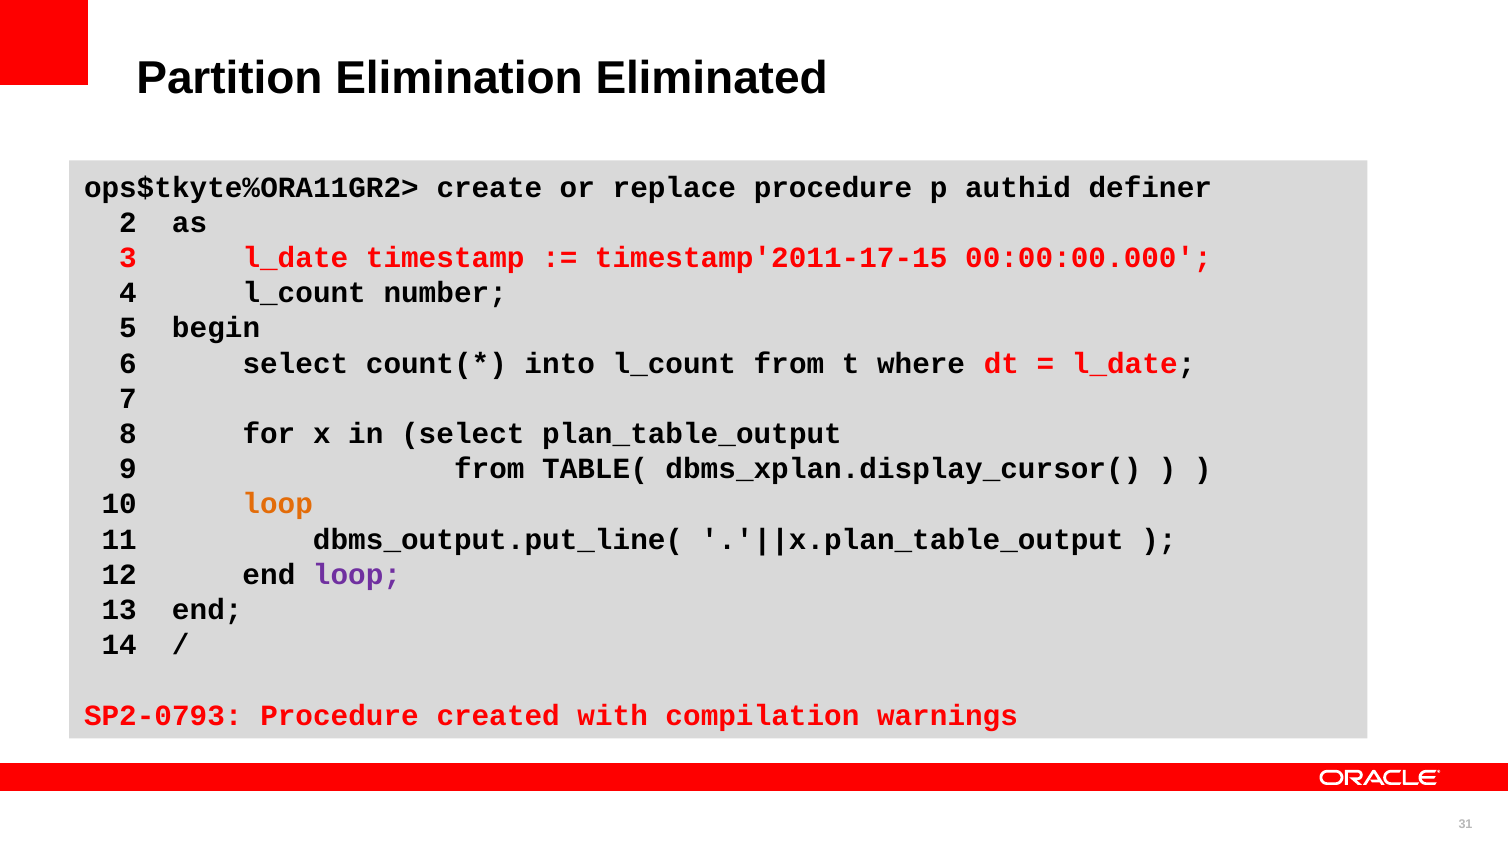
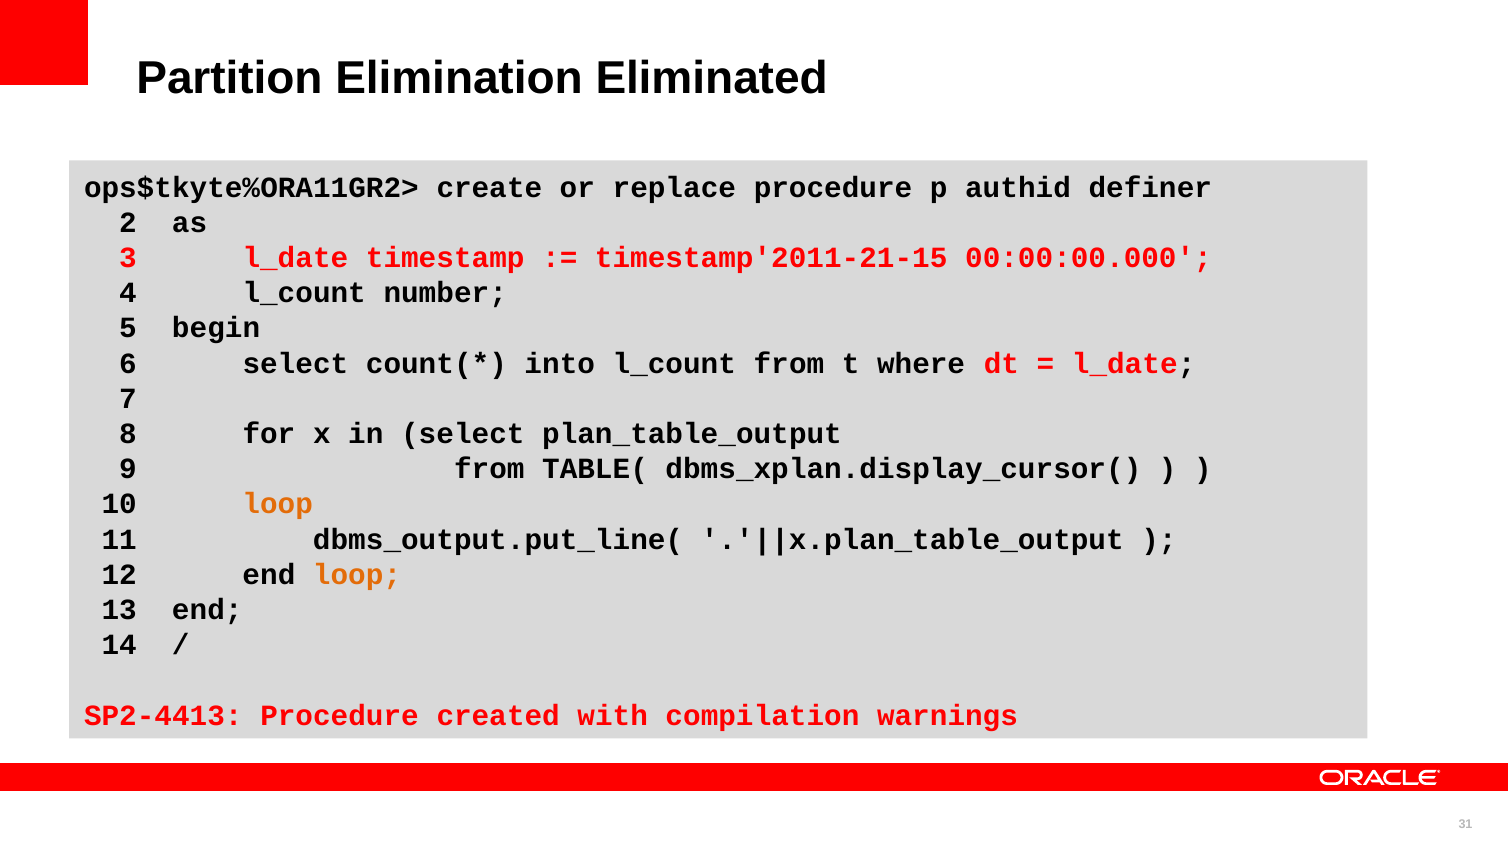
timestamp'2011-17-15: timestamp'2011-17-15 -> timestamp'2011-21-15
loop at (357, 575) colour: purple -> orange
SP2-0793: SP2-0793 -> SP2-4413
